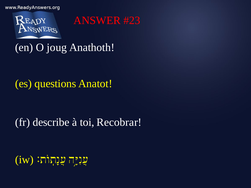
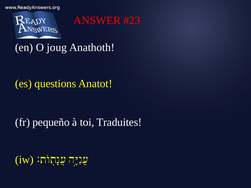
describe: describe -> pequeño
Recobrar: Recobrar -> Traduites
